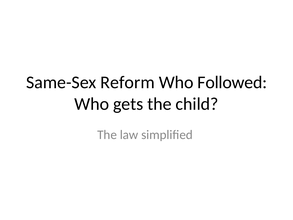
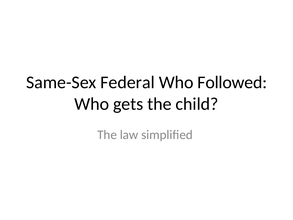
Reform: Reform -> Federal
